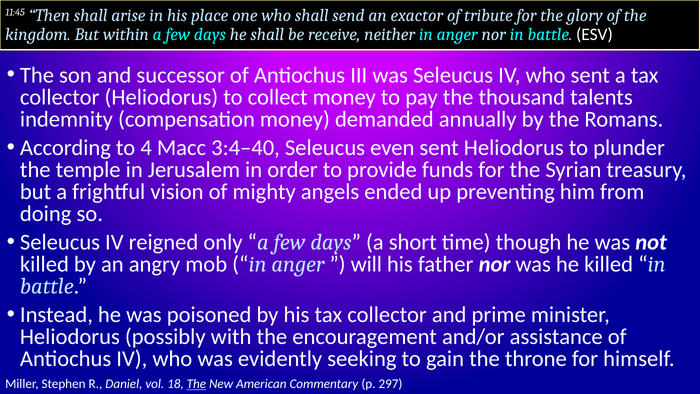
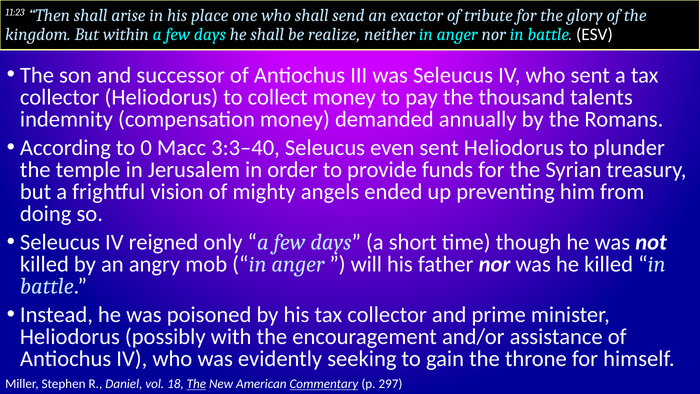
11:45: 11:45 -> 11:23
receive: receive -> realize
4: 4 -> 0
3:4–40: 3:4–40 -> 3:3–40
Commentary underline: none -> present
